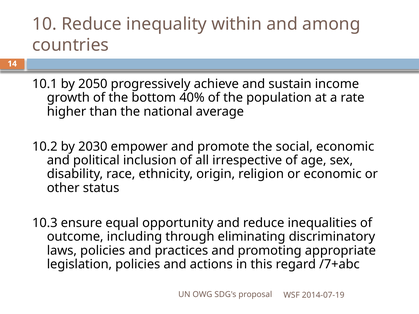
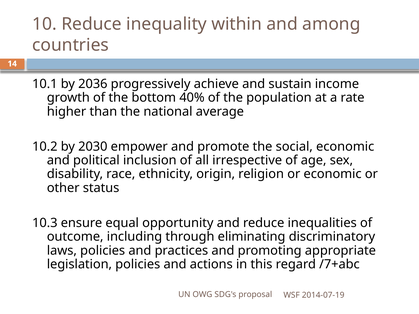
2050: 2050 -> 2036
